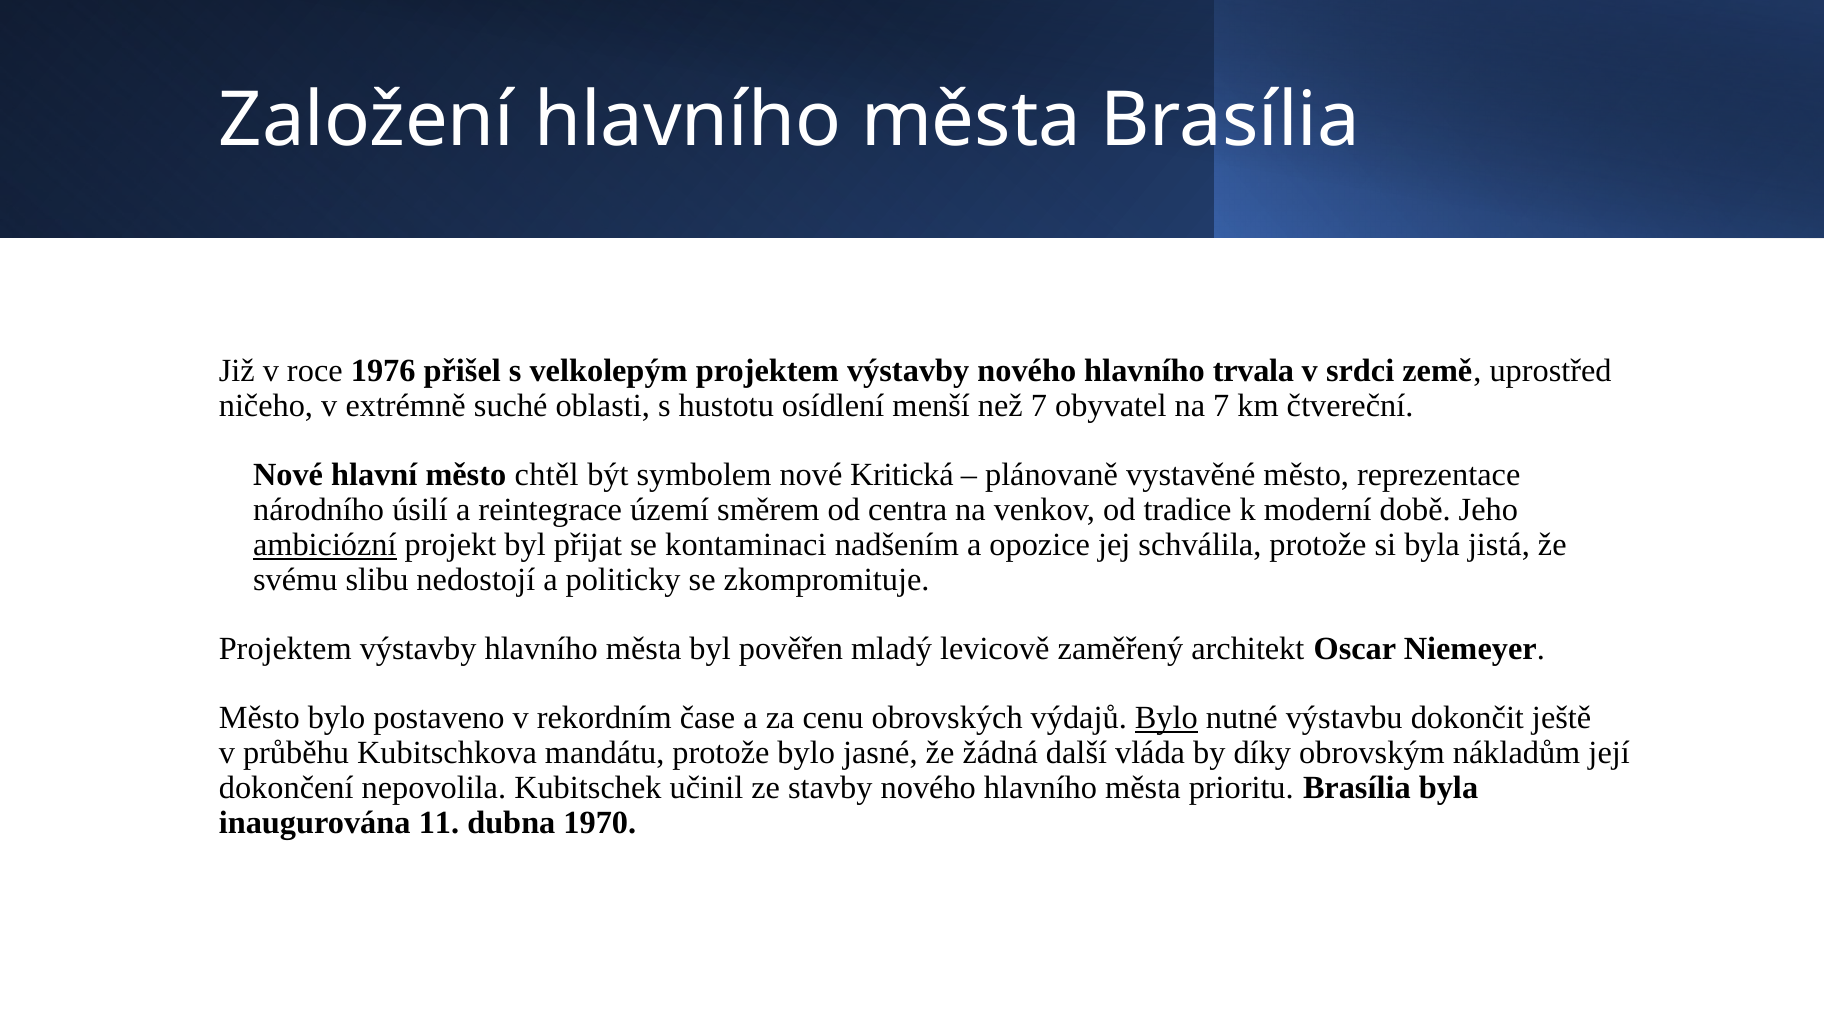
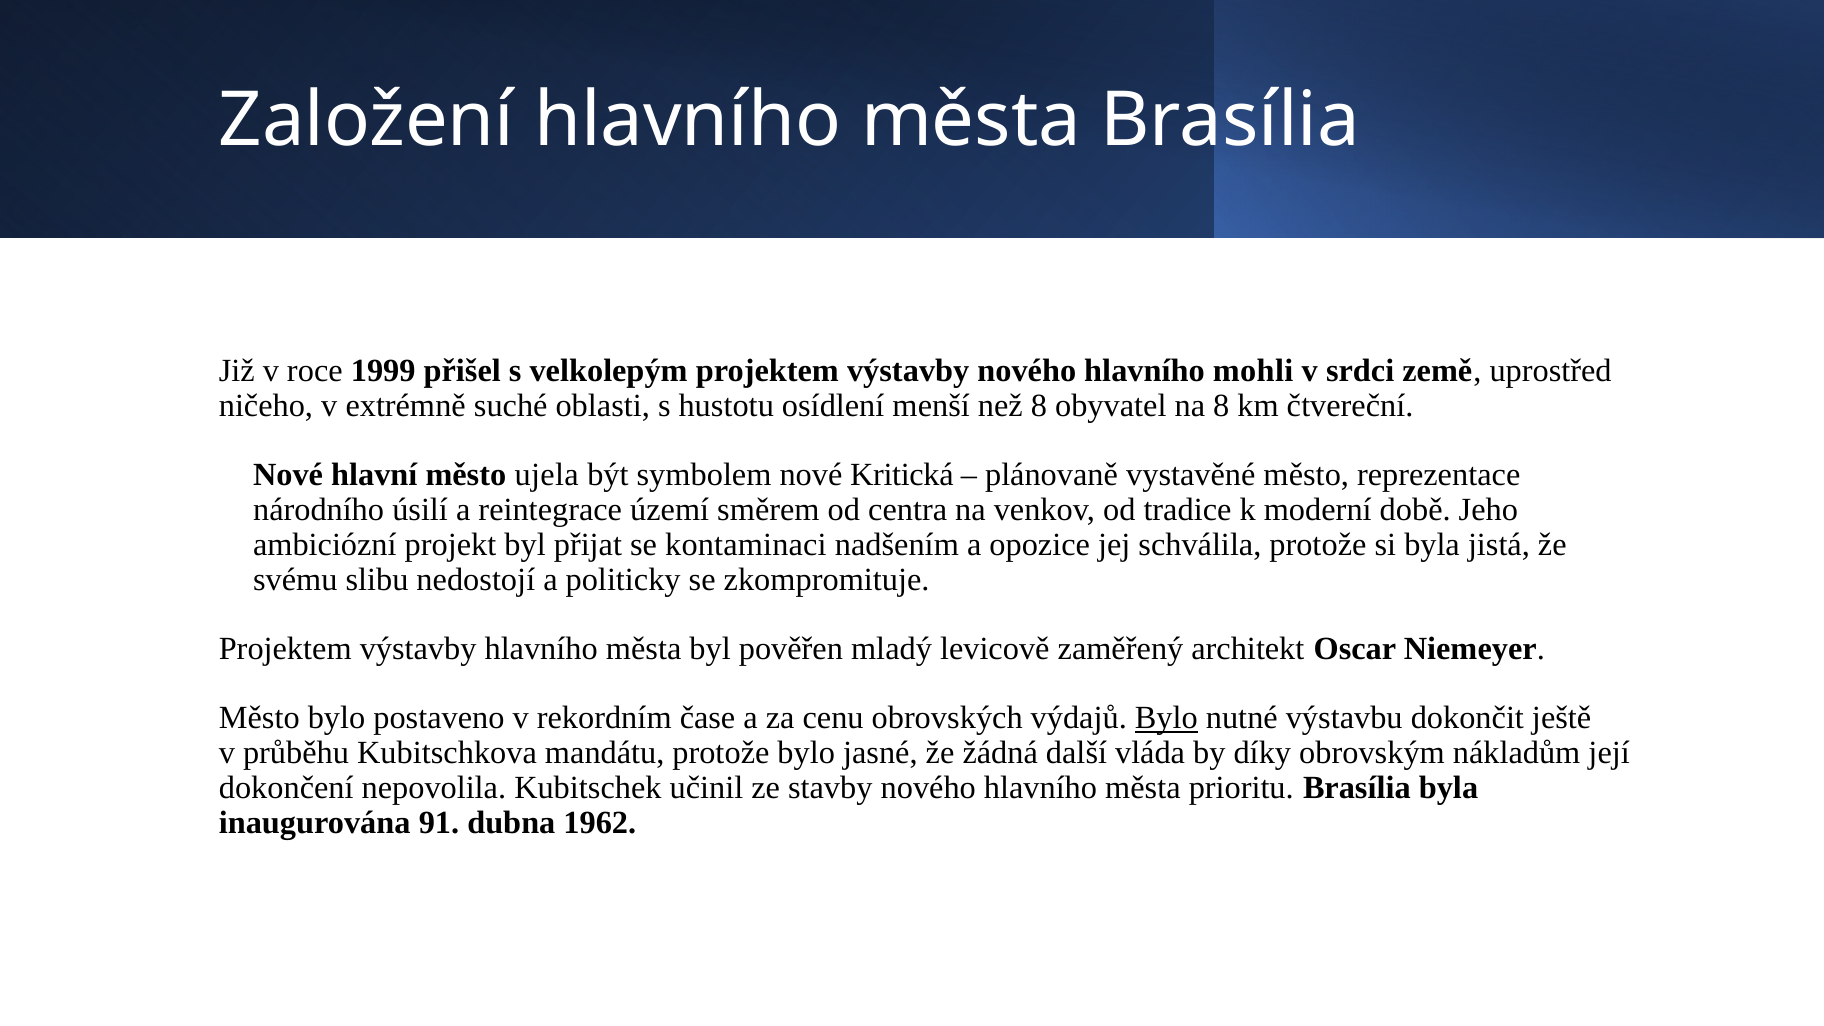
1976: 1976 -> 1999
trvala: trvala -> mohli
než 7: 7 -> 8
na 7: 7 -> 8
chtěl: chtěl -> ujela
ambiciózní underline: present -> none
11: 11 -> 91
1970: 1970 -> 1962
